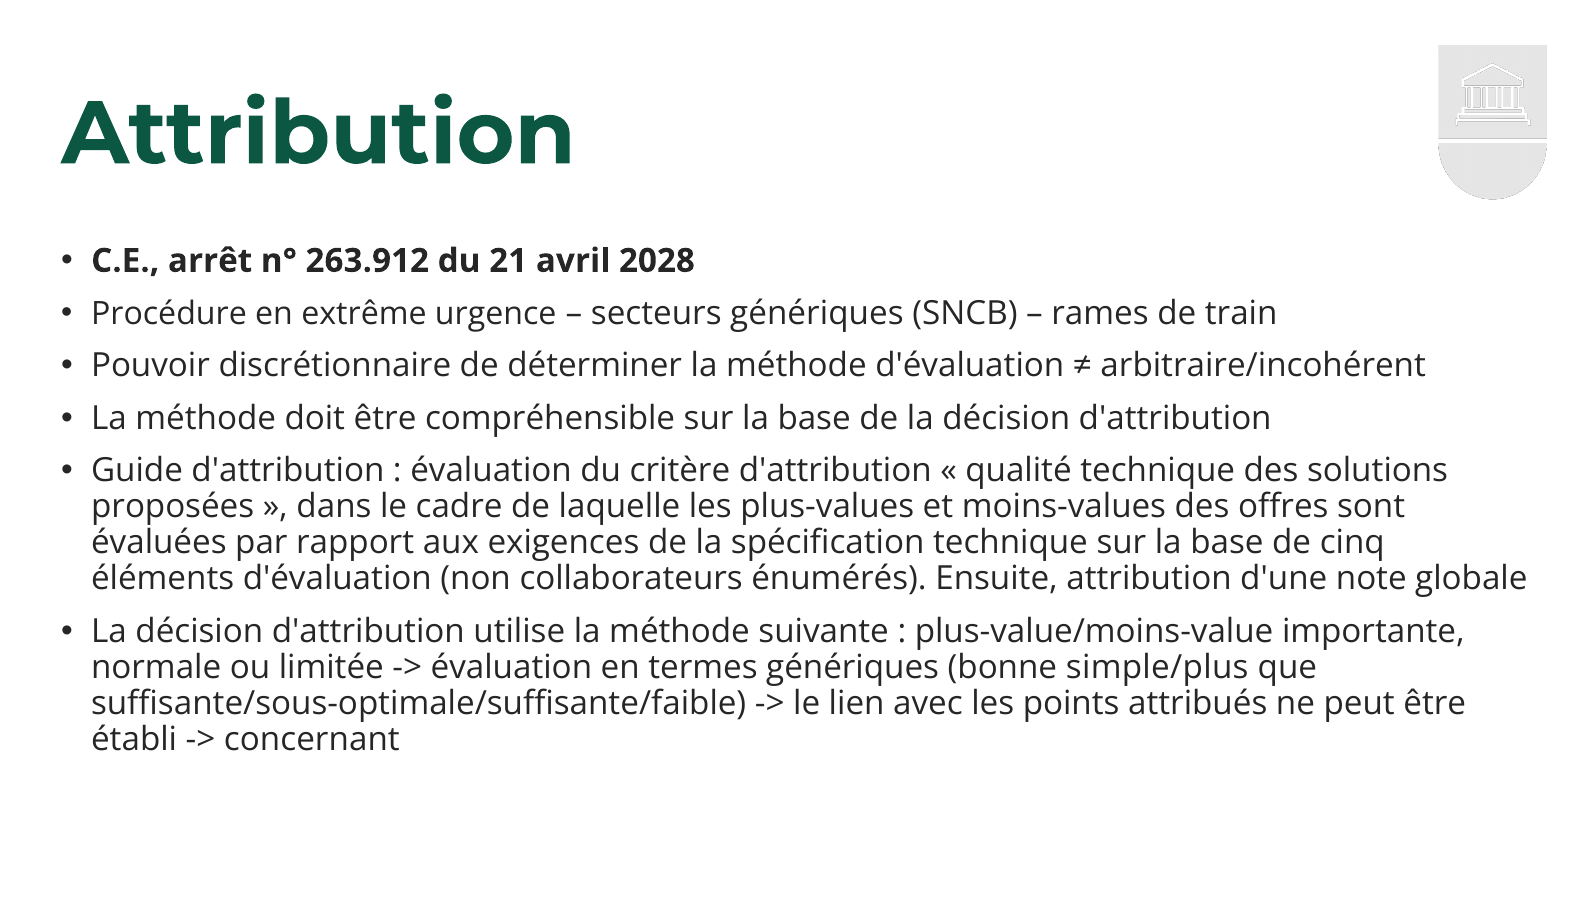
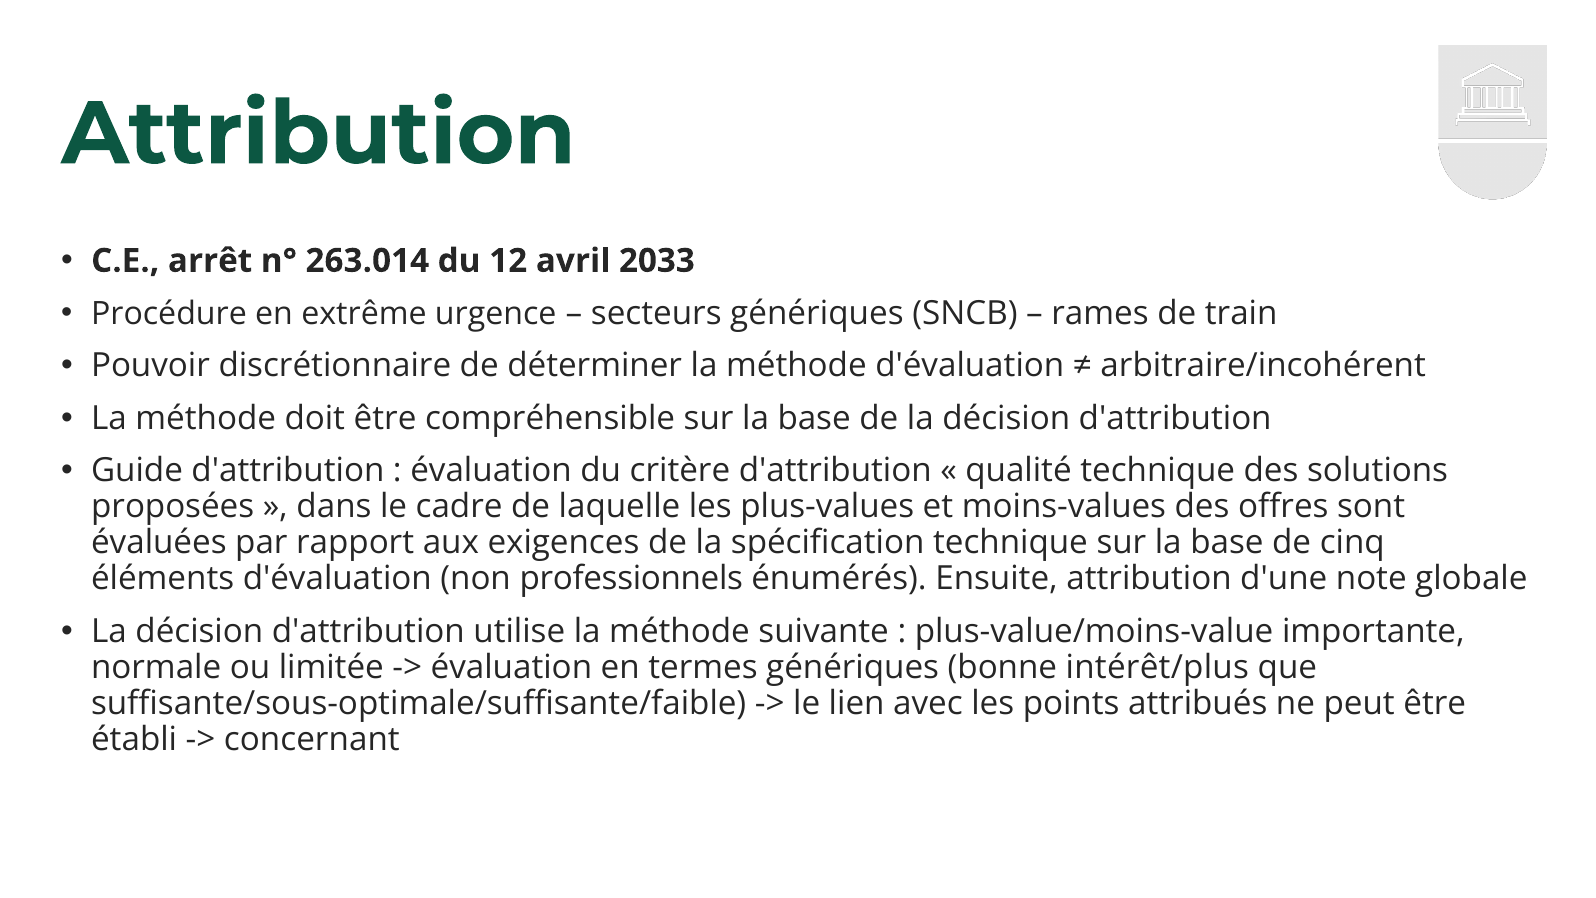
263.912: 263.912 -> 263.014
21: 21 -> 12
2028: 2028 -> 2033
collaborateurs: collaborateurs -> professionnels
simple/plus: simple/plus -> intérêt/plus
